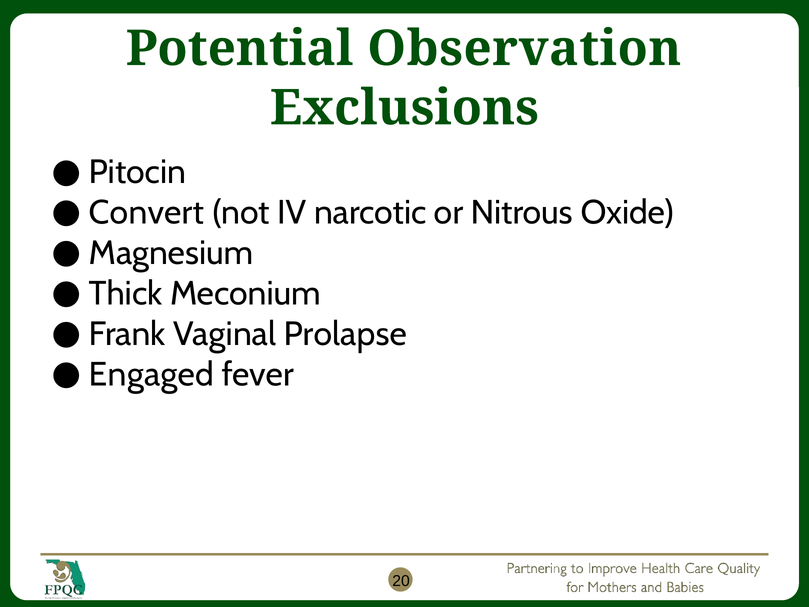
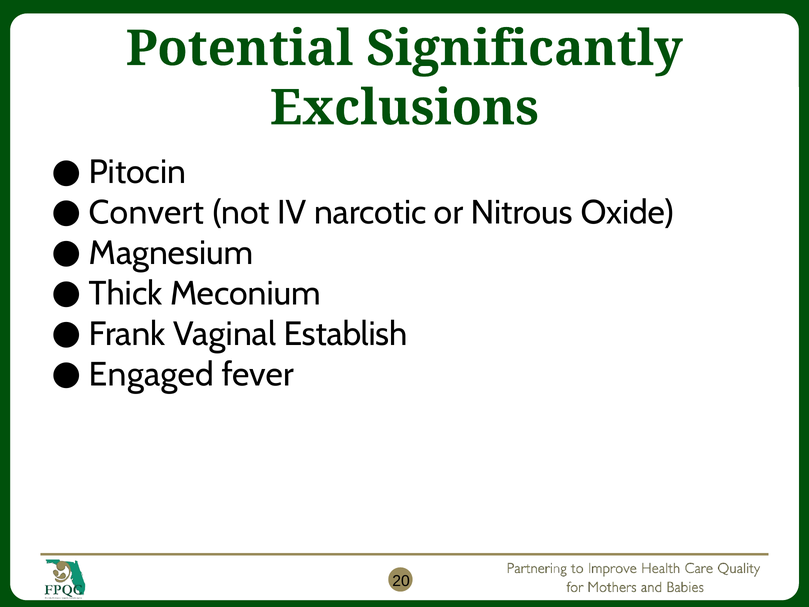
Observation: Observation -> Significantly
Prolapse: Prolapse -> Establish
